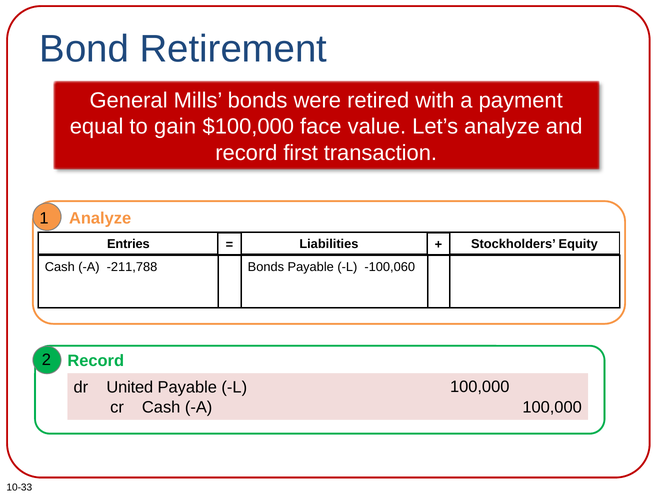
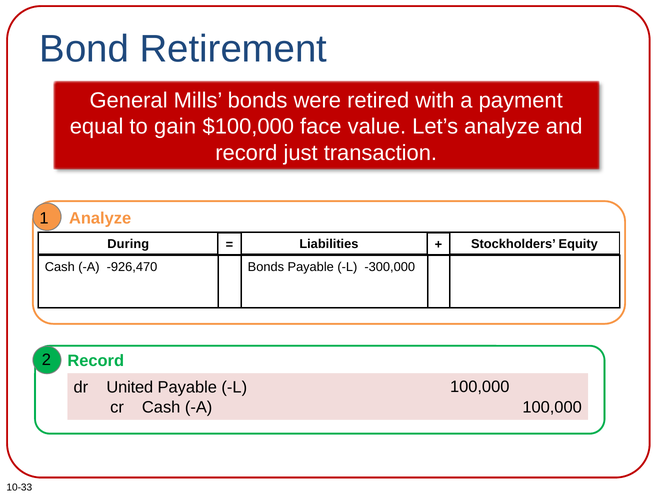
first: first -> just
Entries: Entries -> During
-211,788: -211,788 -> -926,470
-100,060: -100,060 -> -300,000
